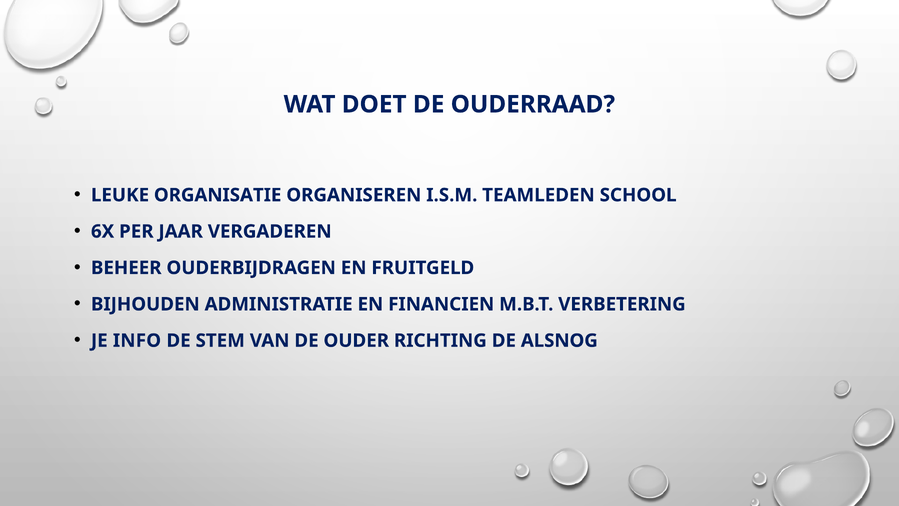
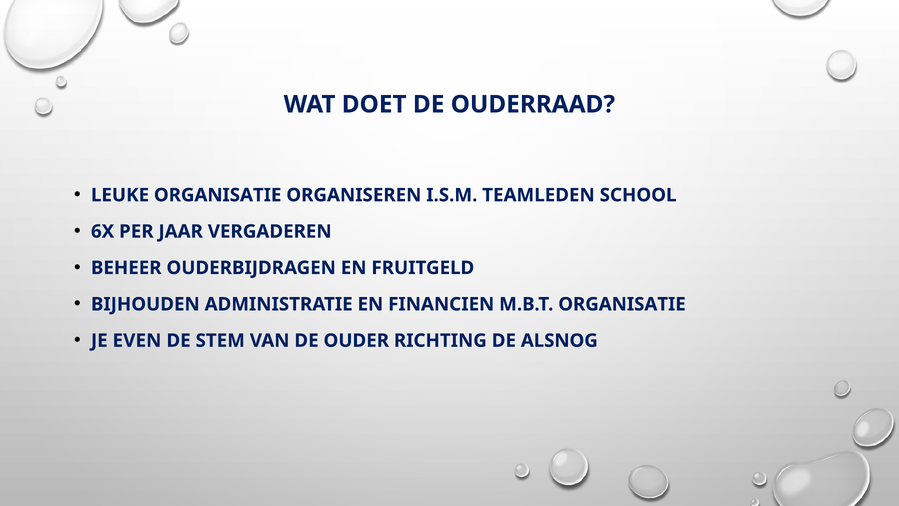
M.B.T VERBETERING: VERBETERING -> ORGANISATIE
INFO: INFO -> EVEN
